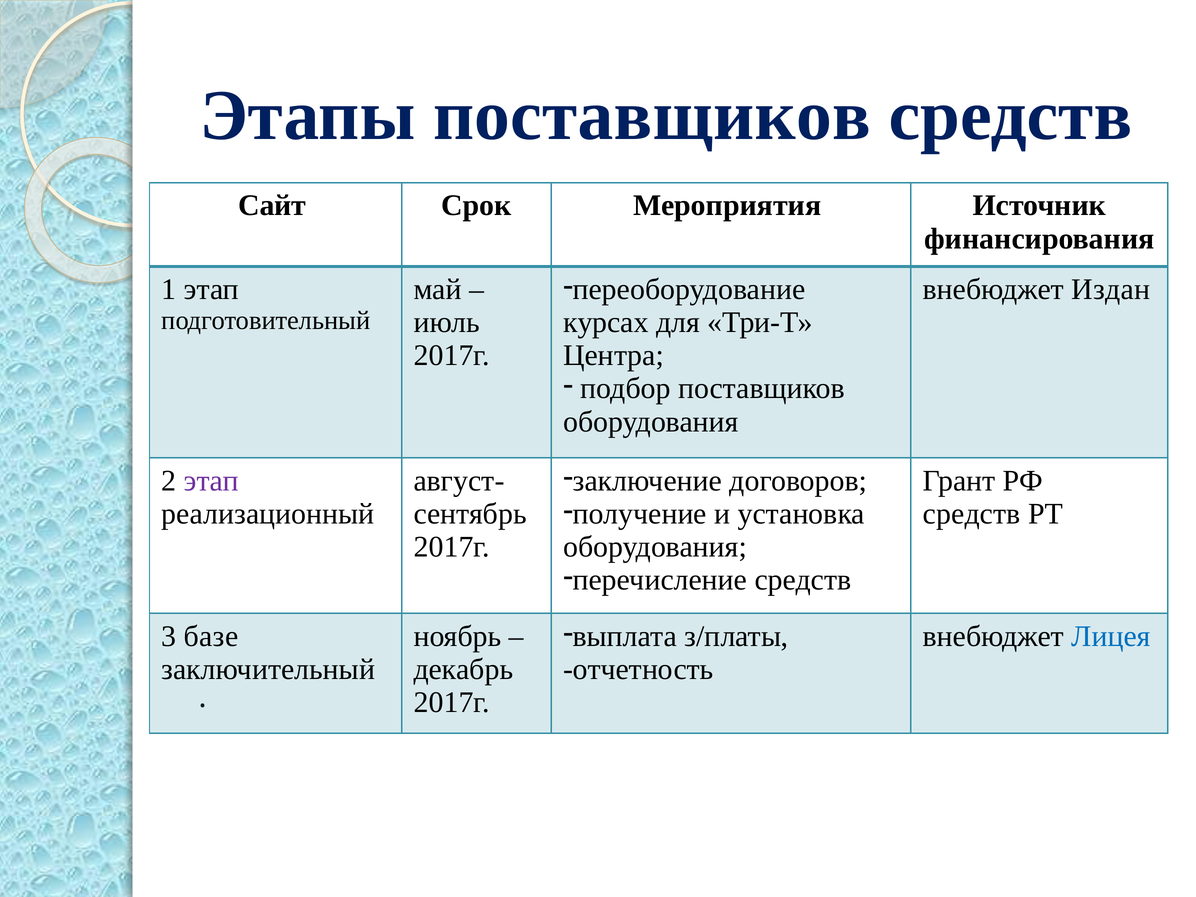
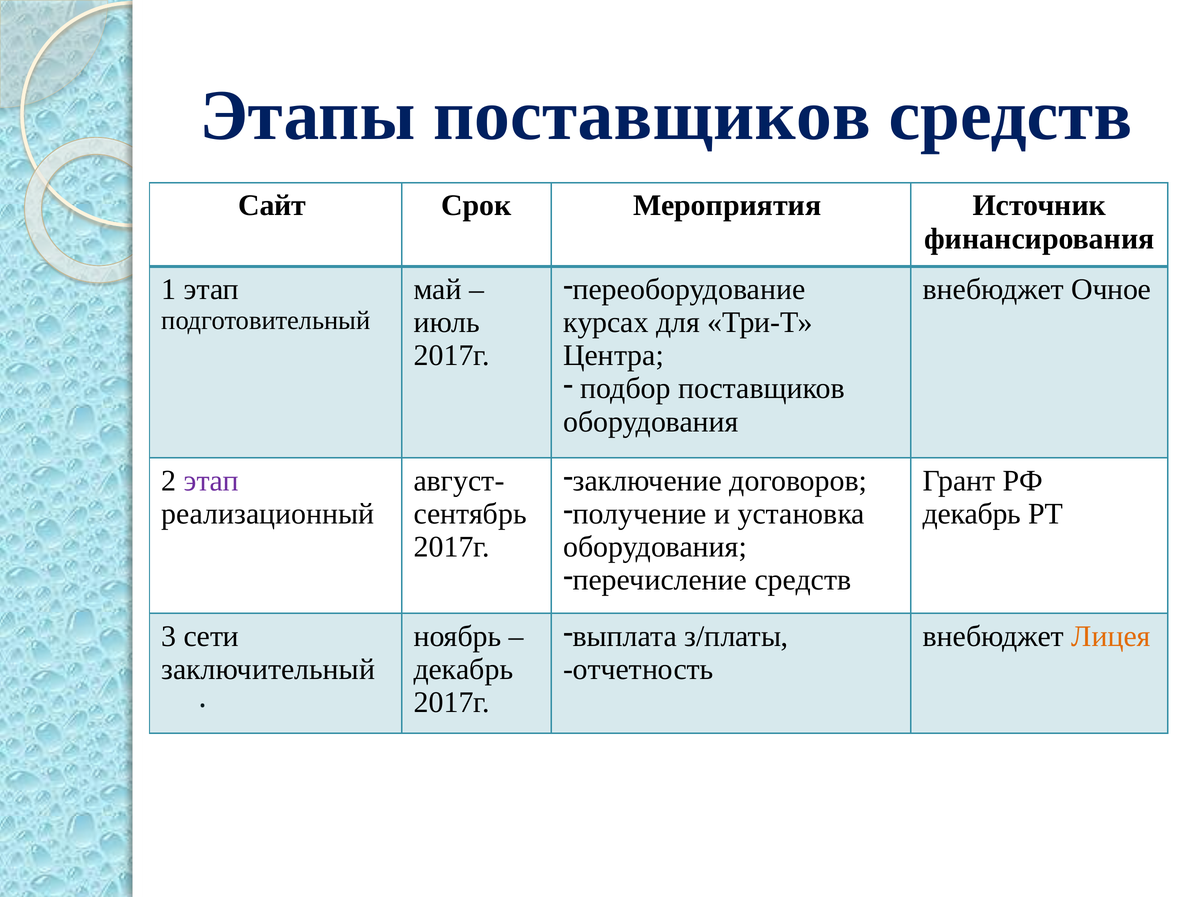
Издан: Издан -> Очное
средств at (972, 514): средств -> декабрь
базе: базе -> сети
Лицея colour: blue -> orange
